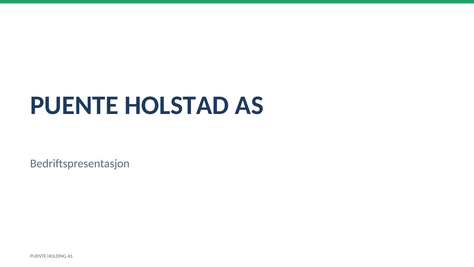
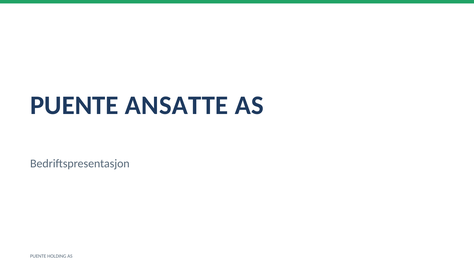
HOLSTAD: HOLSTAD -> ANSATTE
